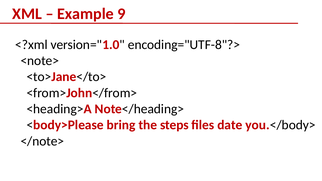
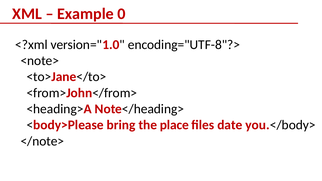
9: 9 -> 0
steps: steps -> place
